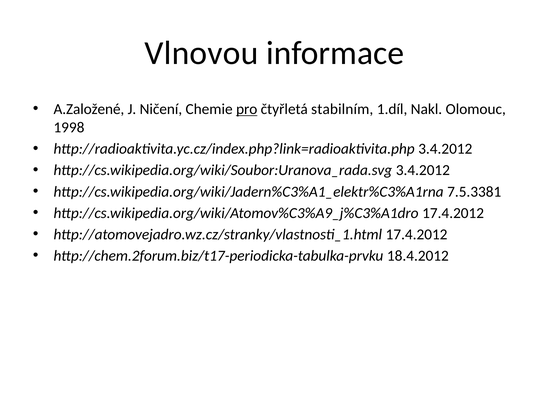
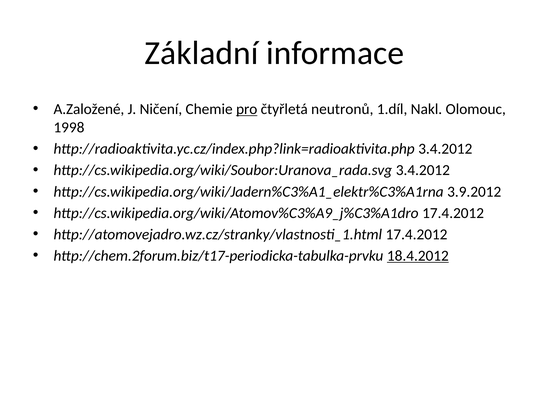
Vlnovou: Vlnovou -> Základní
stabilním: stabilním -> neutronů
7.5.3381: 7.5.3381 -> 3.9.2012
18.4.2012 underline: none -> present
